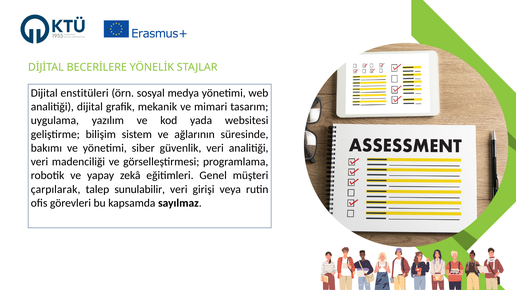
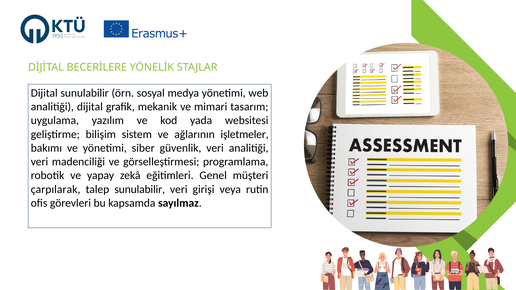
Dijital enstitüleri: enstitüleri -> sunulabilir
süresinde: süresinde -> işletmeler
